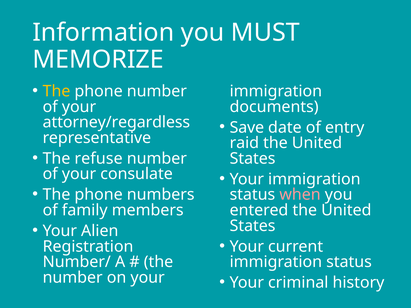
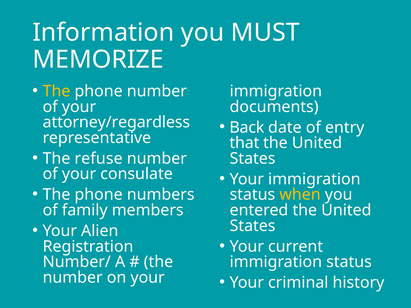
Save: Save -> Back
raid: raid -> that
when colour: pink -> yellow
